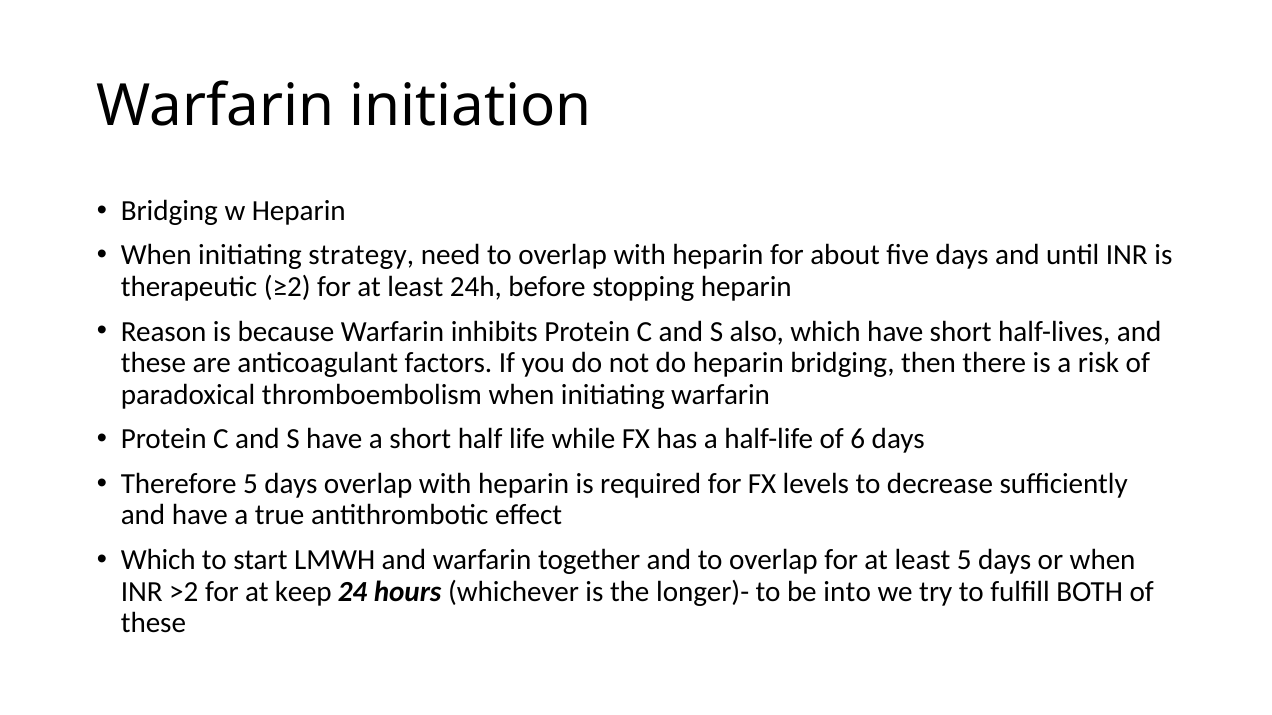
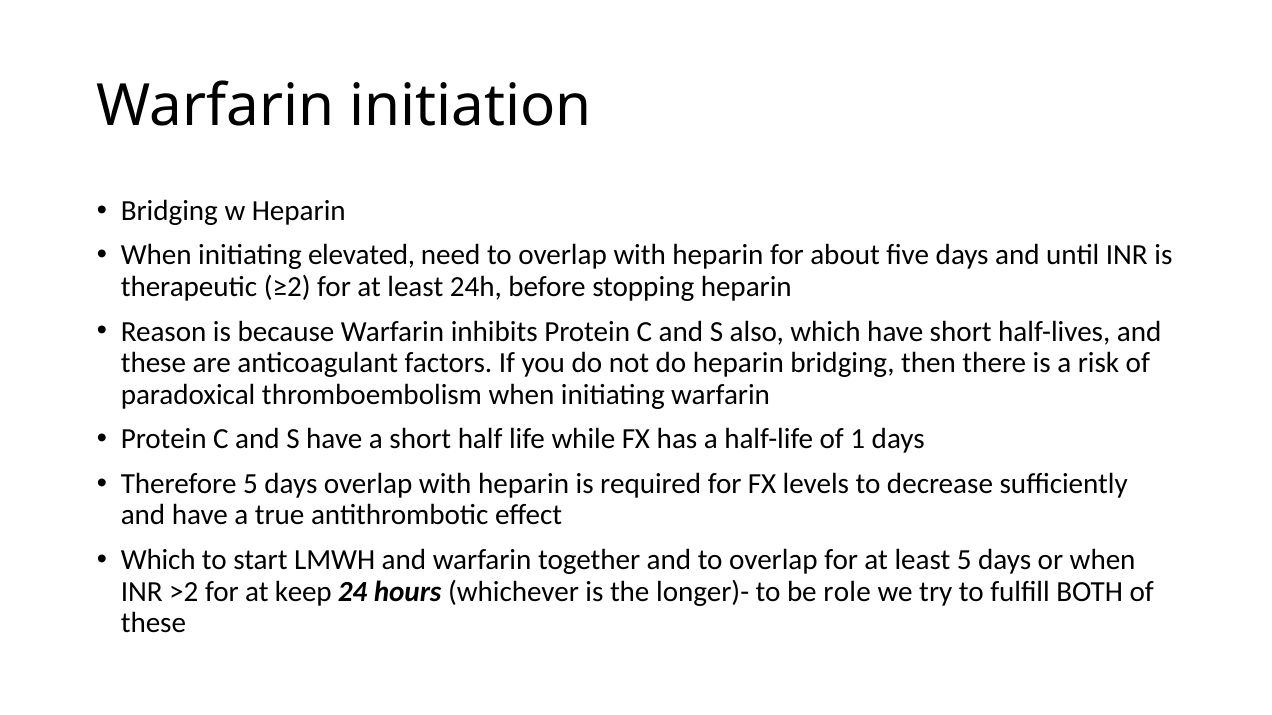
strategy: strategy -> elevated
6: 6 -> 1
into: into -> role
